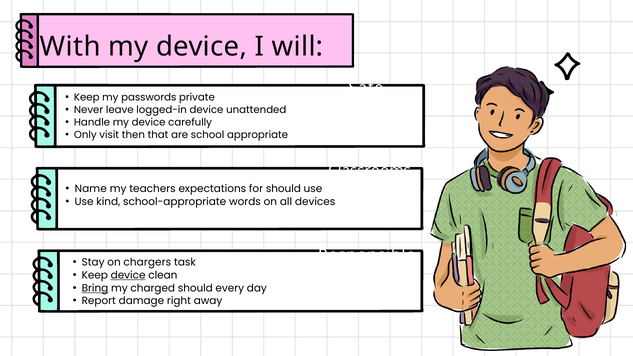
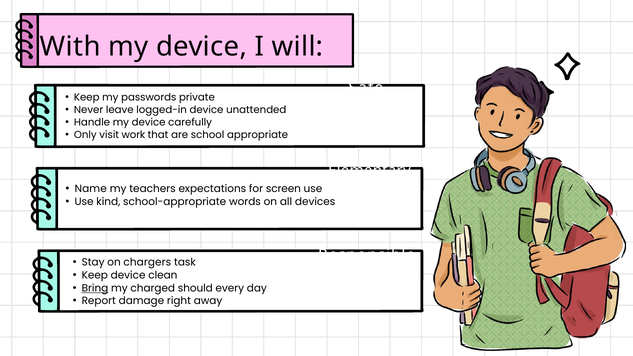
then: then -> work
Classrooms: Classrooms -> Elementary
for should: should -> screen
device at (128, 275) underline: present -> none
